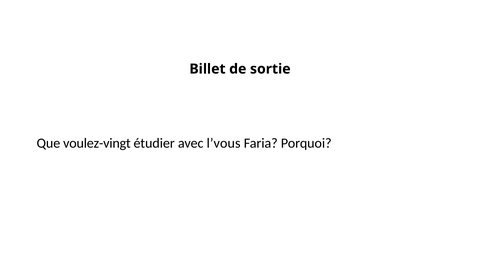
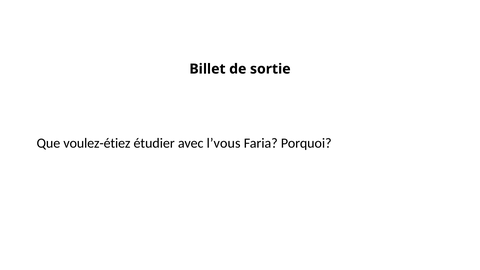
voulez-vingt: voulez-vingt -> voulez-étiez
